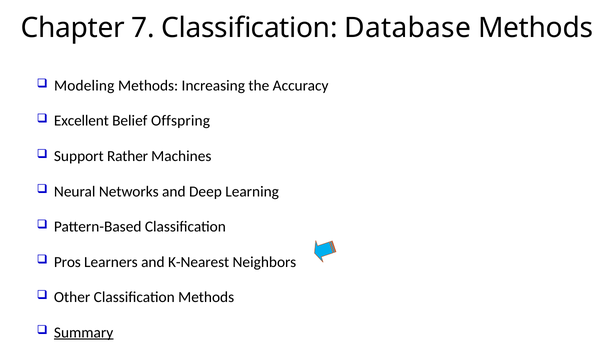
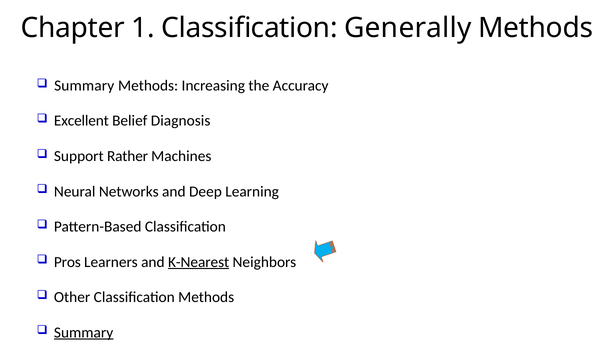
7: 7 -> 1
Database: Database -> Generally
Modeling at (84, 86): Modeling -> Summary
Offspring: Offspring -> Diagnosis
K-Nearest underline: none -> present
